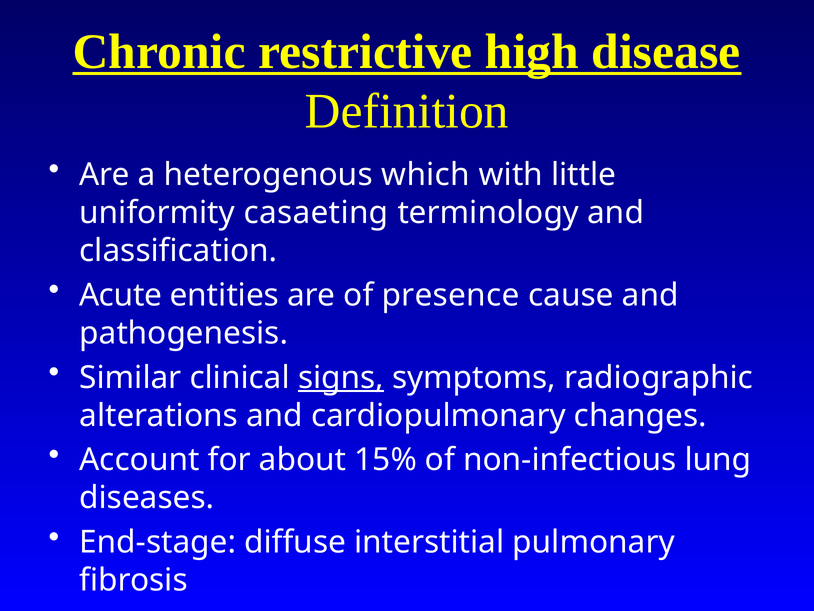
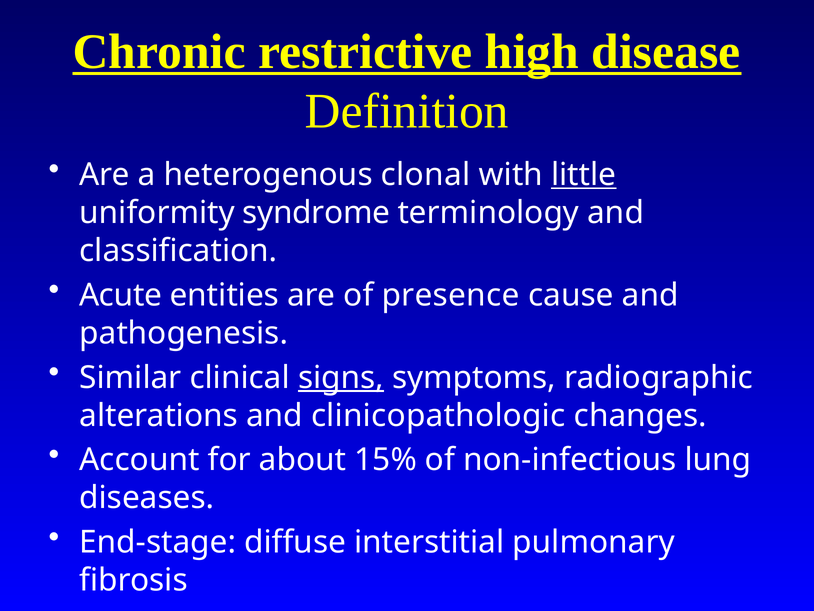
which: which -> clonal
little underline: none -> present
casaeting: casaeting -> syndrome
cardiopulmonary: cardiopulmonary -> clinicopathologic
